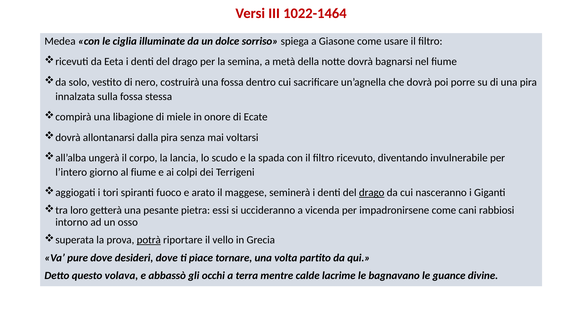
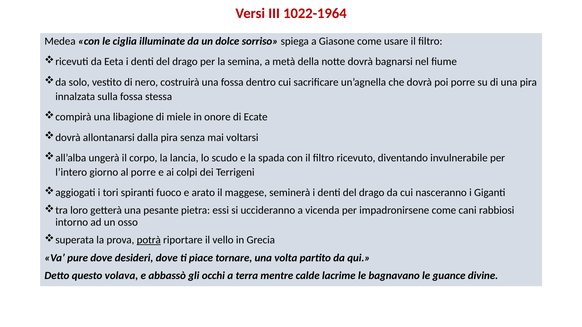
1022-1464: 1022-1464 -> 1022-1964
al fiume: fiume -> porre
drago at (372, 193) underline: present -> none
